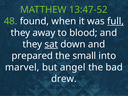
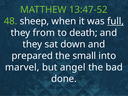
found: found -> sheep
away: away -> from
blood: blood -> death
sat underline: present -> none
drew: drew -> done
